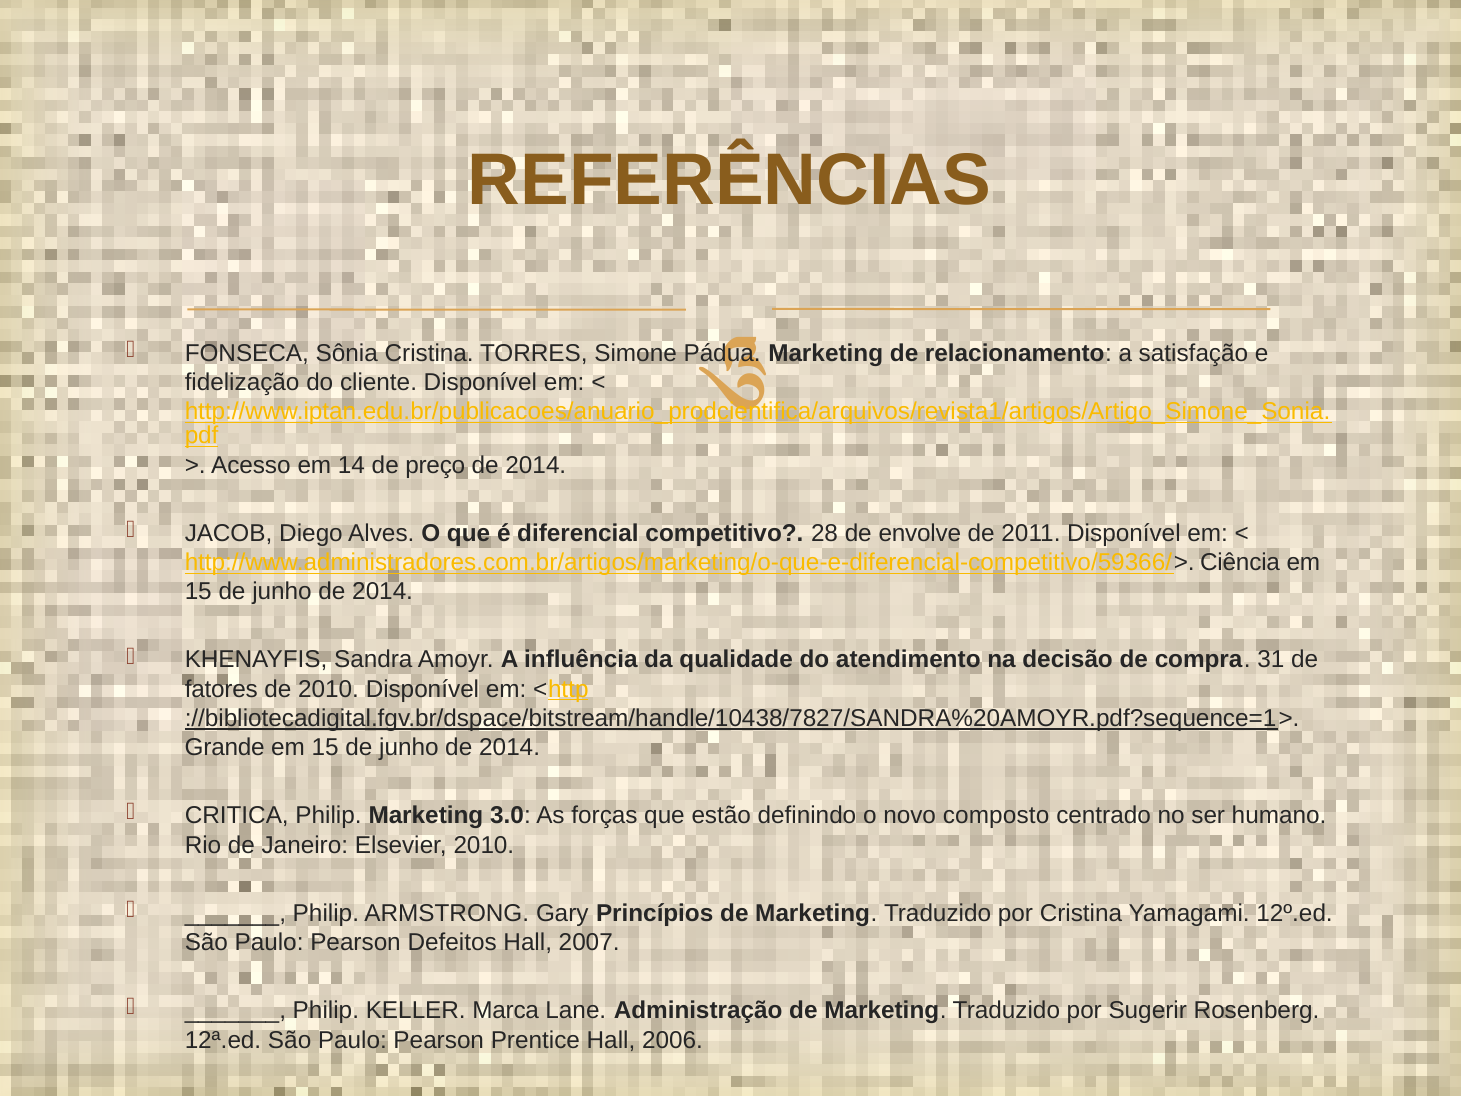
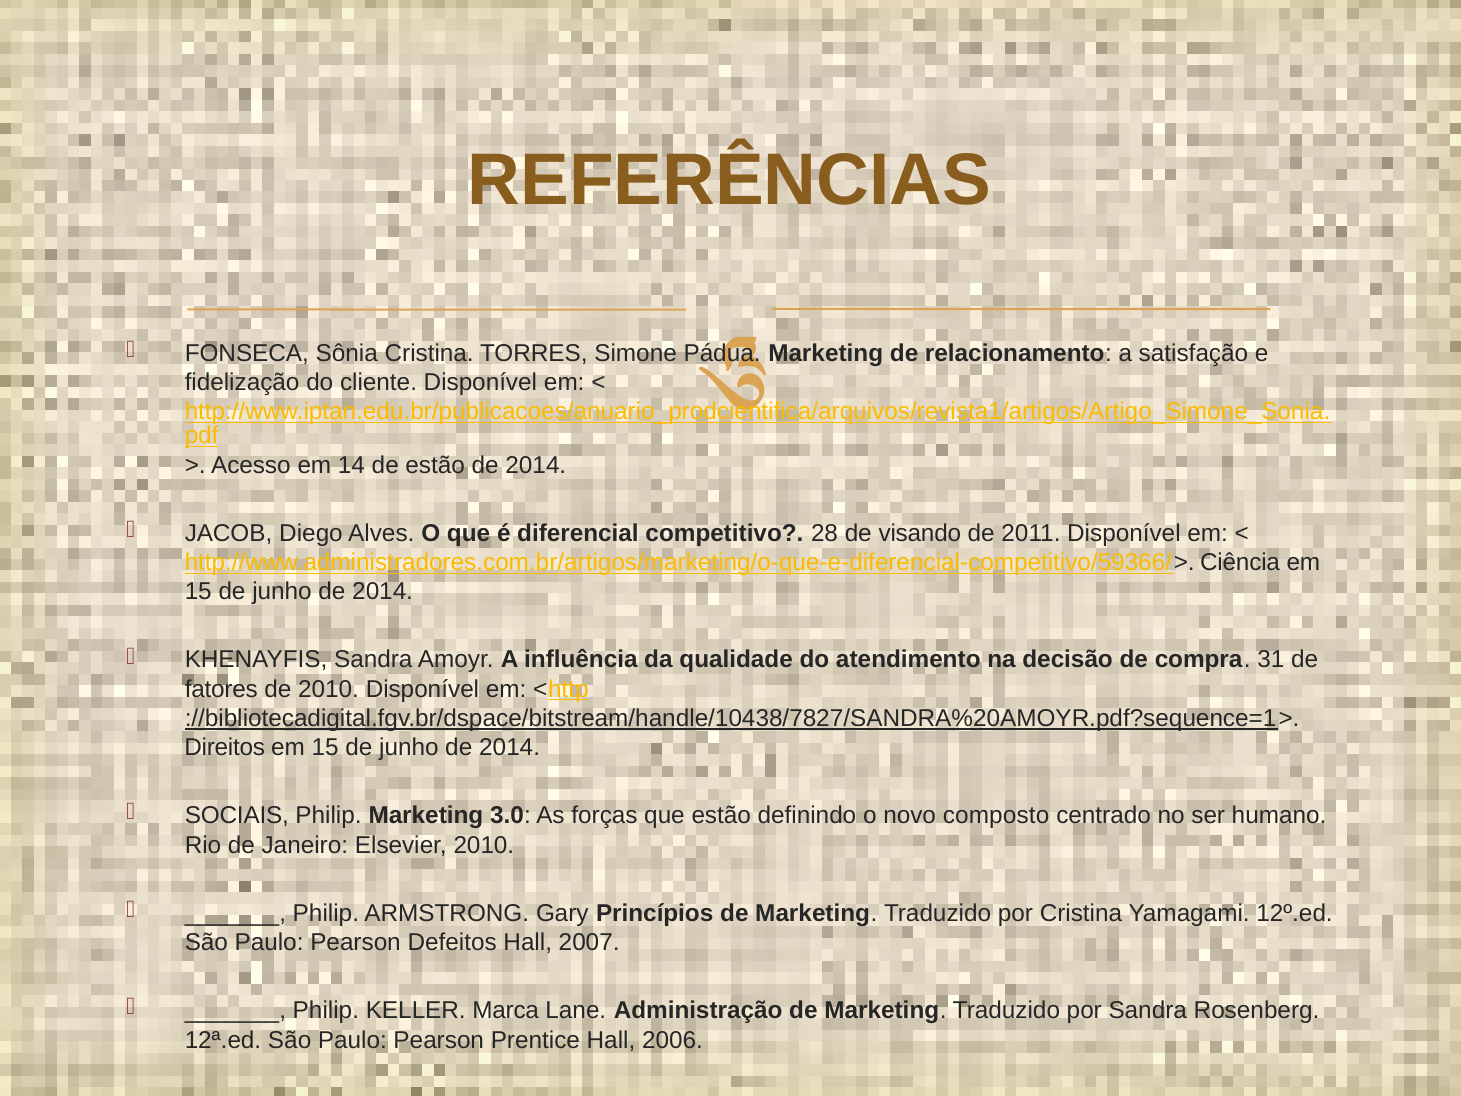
de preço: preço -> estão
envolve: envolve -> visando
Grande: Grande -> Direitos
CRITICA: CRITICA -> SOCIAIS
por Sugerir: Sugerir -> Sandra
